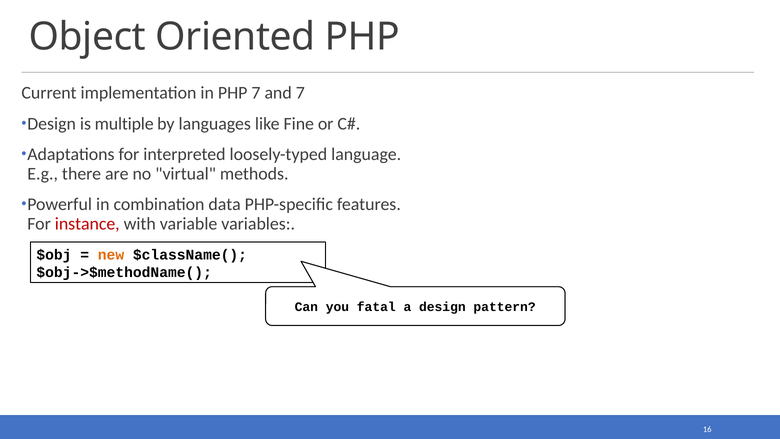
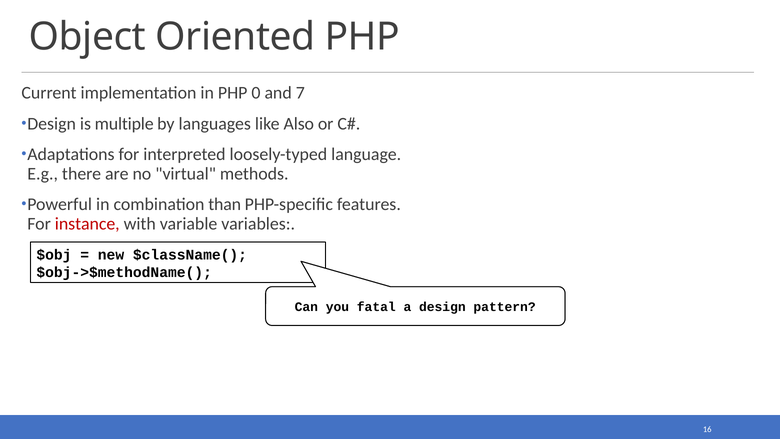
PHP 7: 7 -> 0
Fine: Fine -> Also
data: data -> than
new colour: orange -> black
